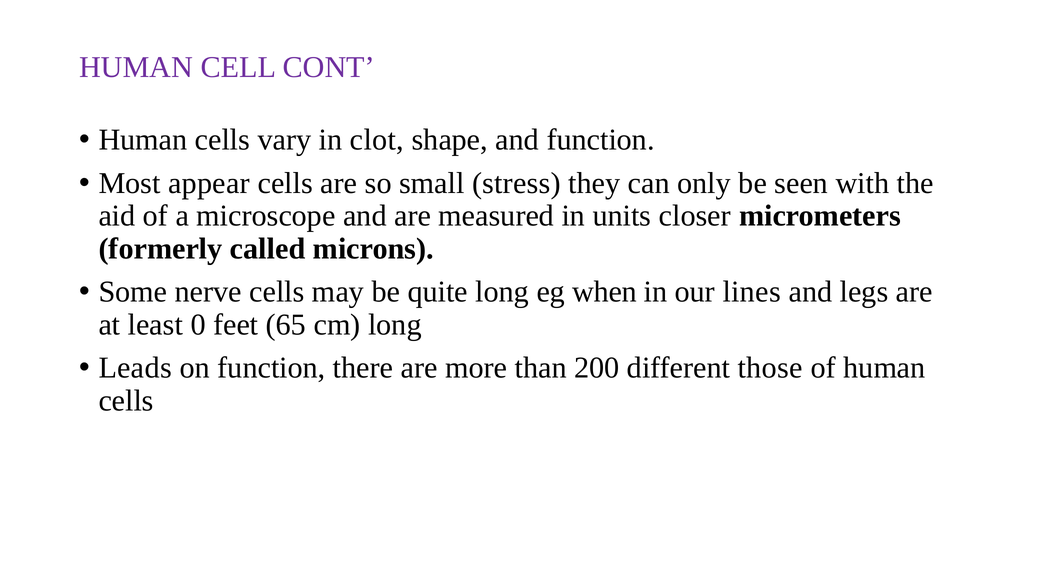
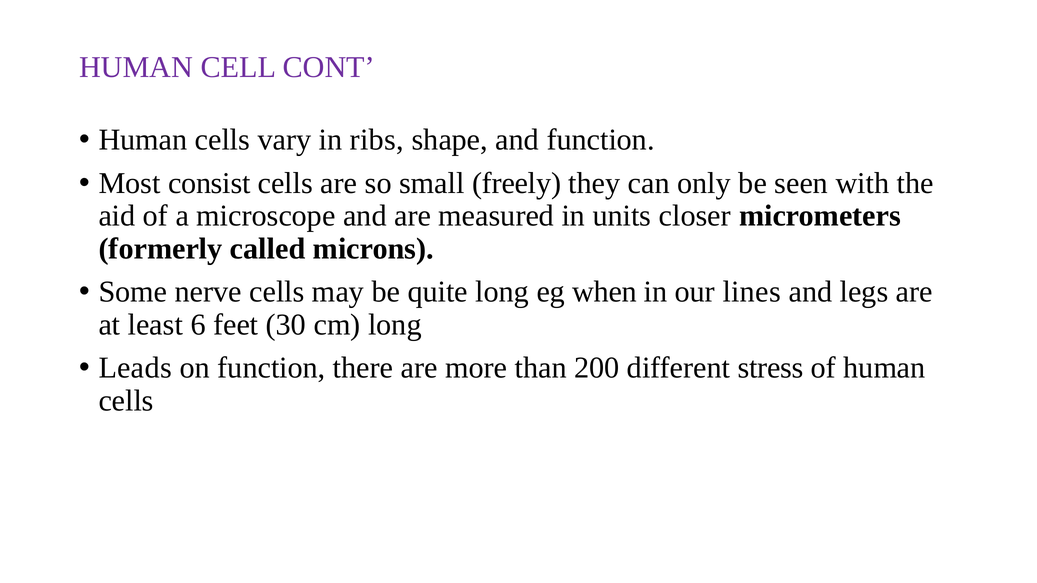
clot: clot -> ribs
appear: appear -> consist
stress: stress -> freely
0: 0 -> 6
65: 65 -> 30
those: those -> stress
